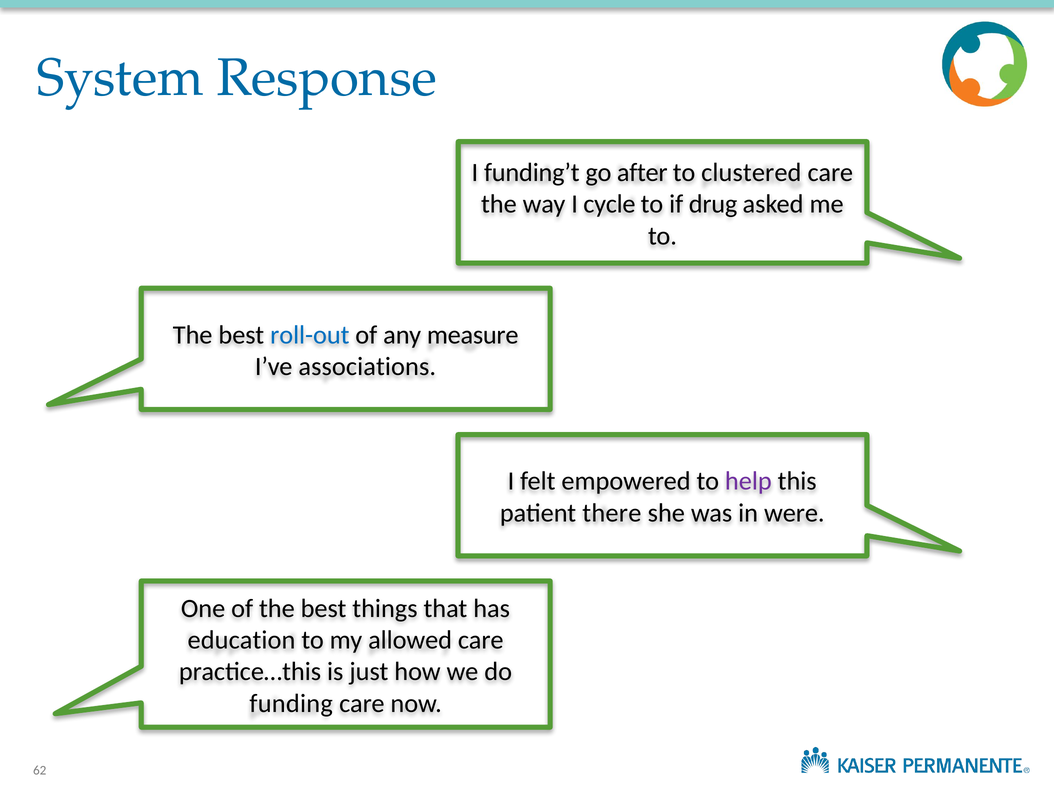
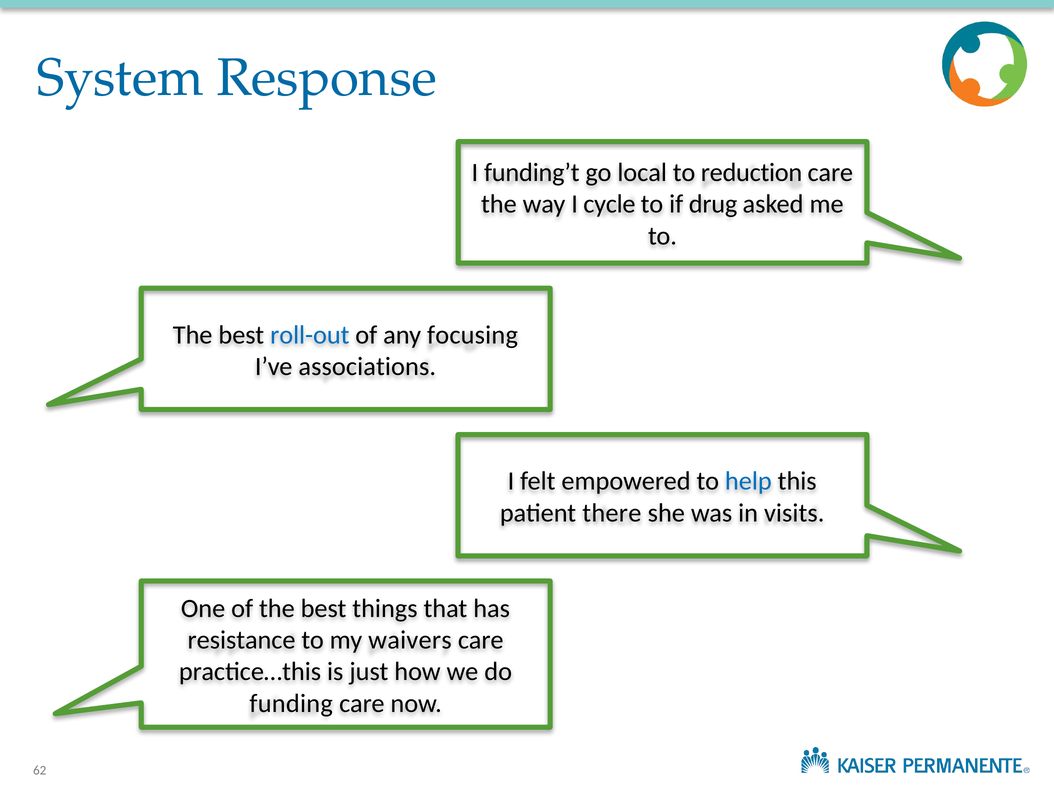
after: after -> local
clustered: clustered -> reduction
measure: measure -> focusing
help colour: purple -> blue
were: were -> visits
education: education -> resistance
allowed: allowed -> waivers
